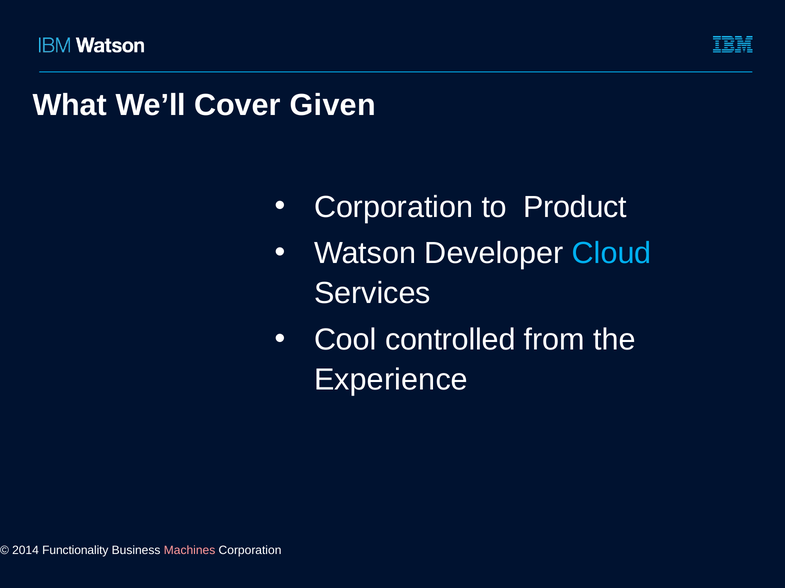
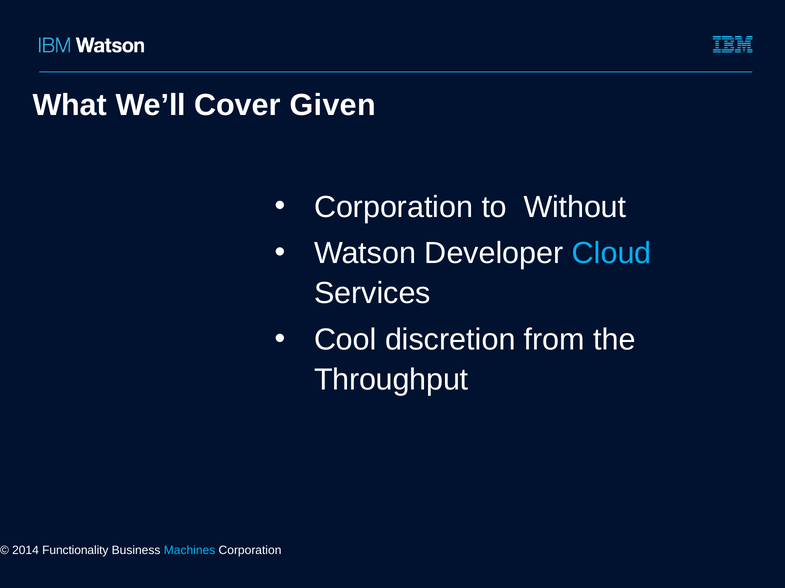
Product: Product -> Without
controlled: controlled -> discretion
Experience: Experience -> Throughput
Machines colour: pink -> light blue
